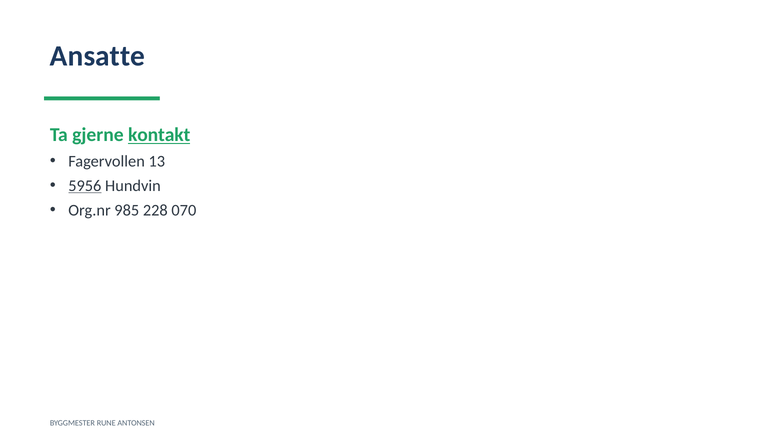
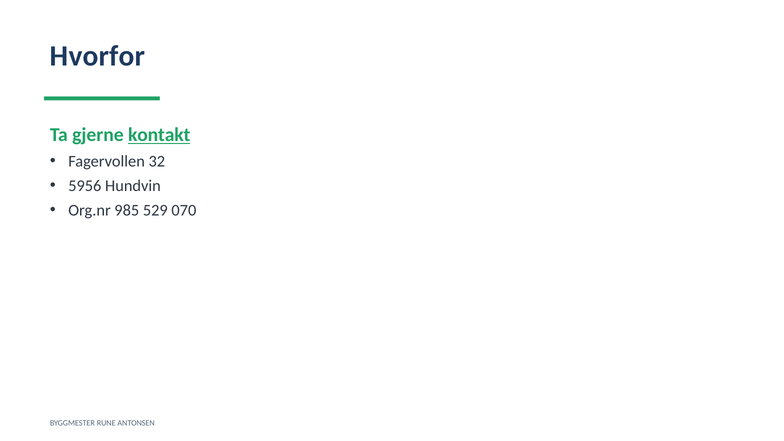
Ansatte: Ansatte -> Hvorfor
13: 13 -> 32
5956 underline: present -> none
228: 228 -> 529
